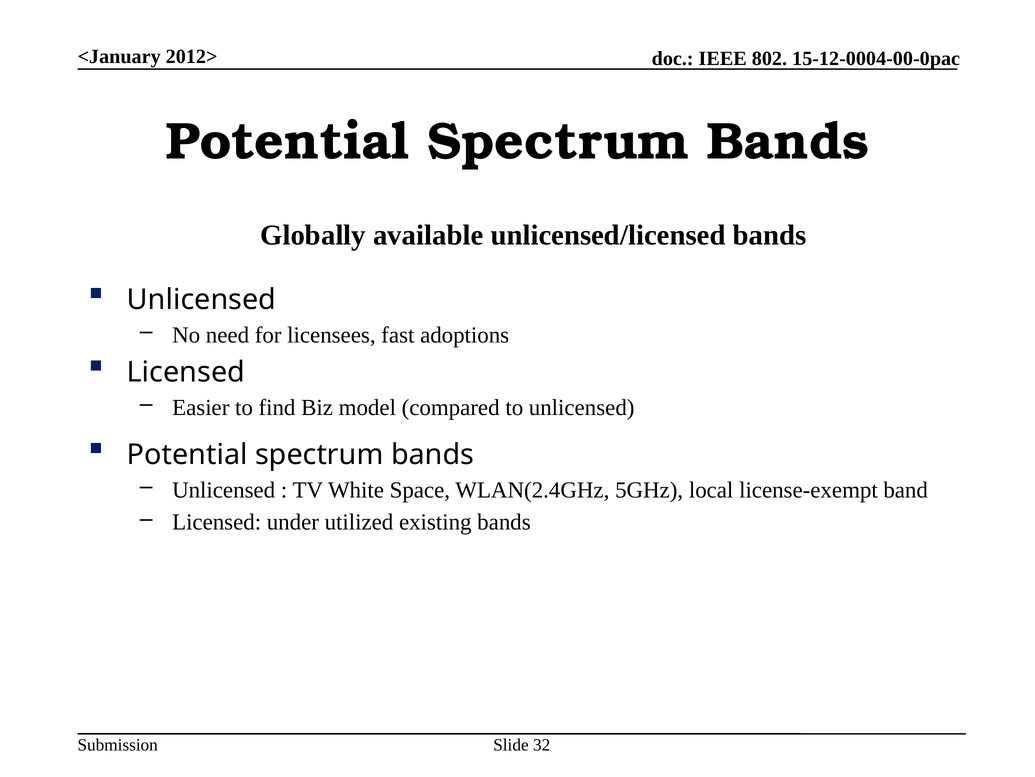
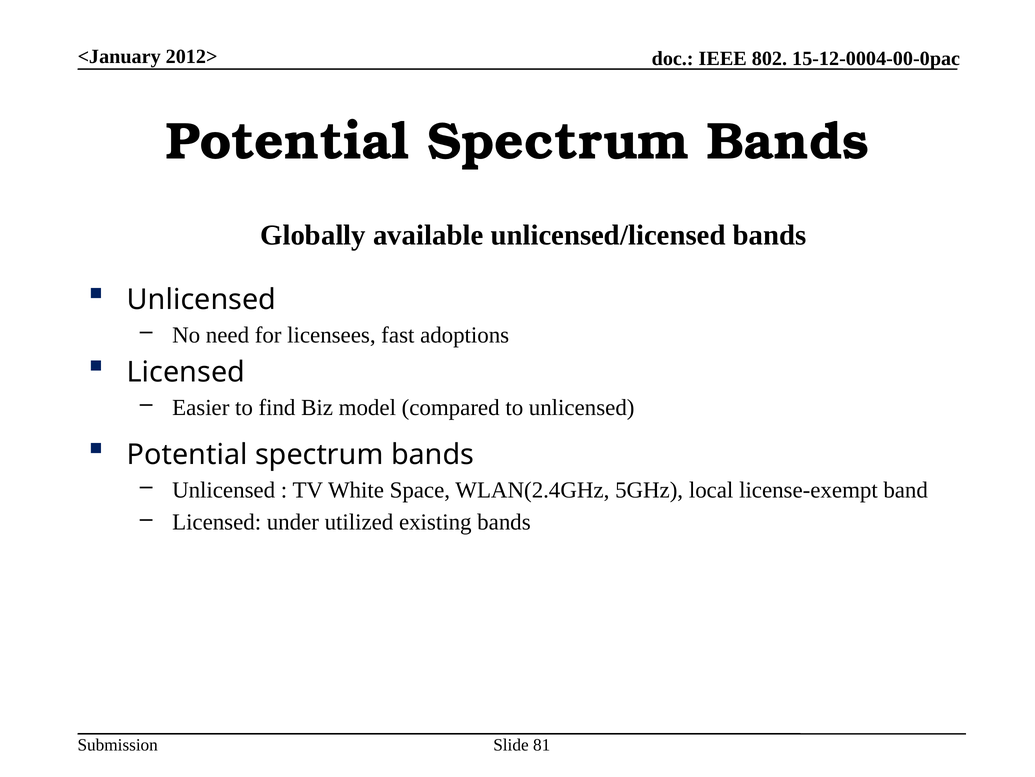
32: 32 -> 81
